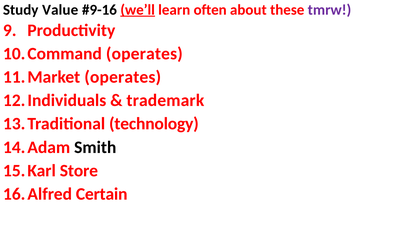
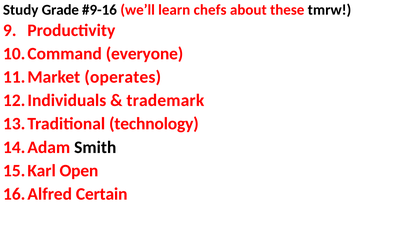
Value: Value -> Grade
we’ll underline: present -> none
often: often -> chefs
tmrw colour: purple -> black
operates at (144, 54): operates -> everyone
Store: Store -> Open
